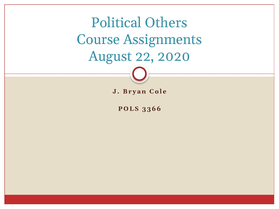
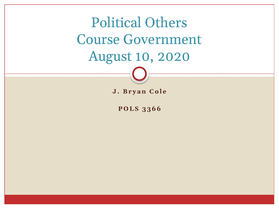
Assignments: Assignments -> Government
22: 22 -> 10
